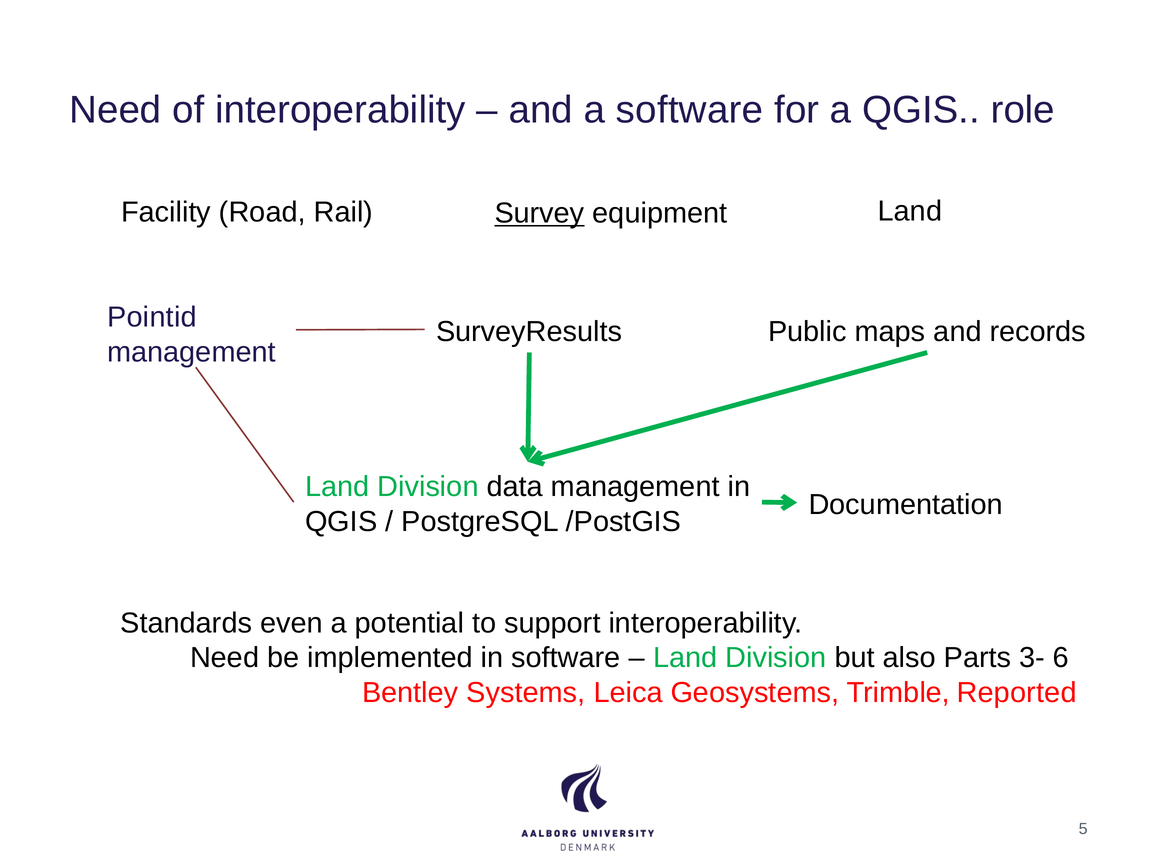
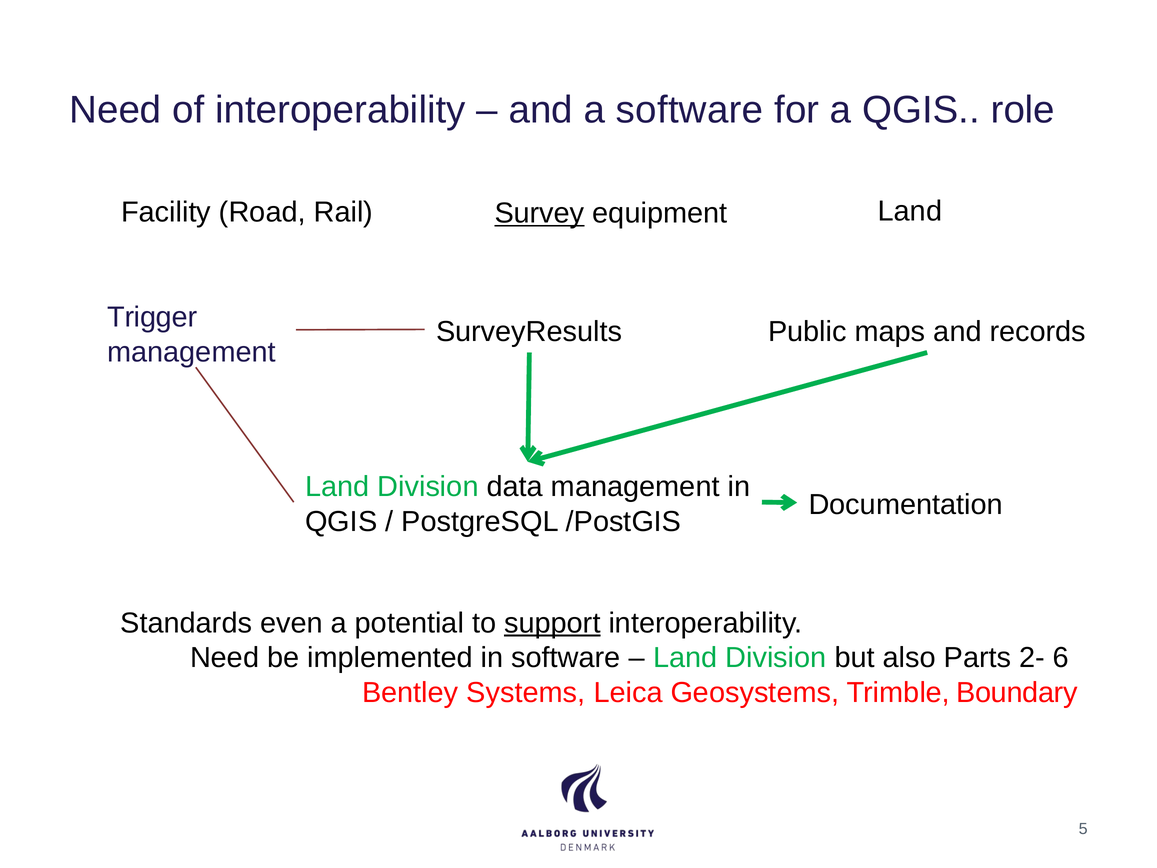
Pointid: Pointid -> Trigger
support underline: none -> present
3-: 3- -> 2-
Reported: Reported -> Boundary
